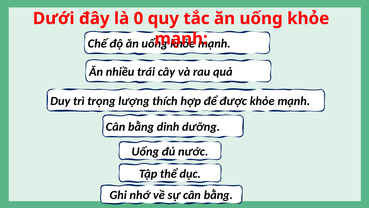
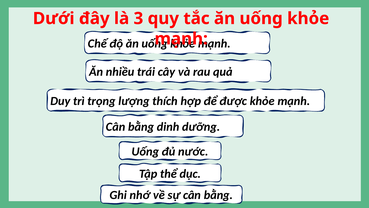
0: 0 -> 3
